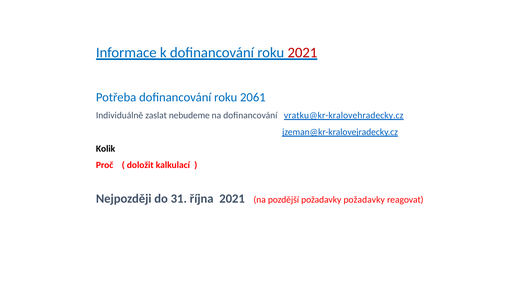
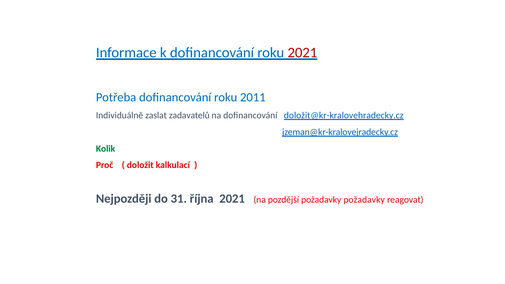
2061: 2061 -> 2011
nebudeme: nebudeme -> zadavatelů
vratku@kr-kralovehradecky.cz: vratku@kr-kralovehradecky.cz -> doložit@kr-kralovehradecky.cz
Kolik colour: black -> green
